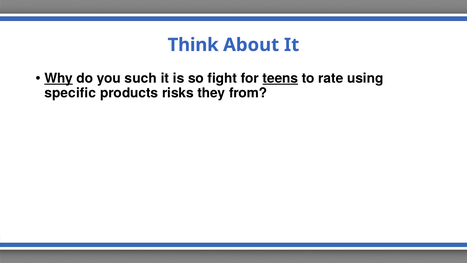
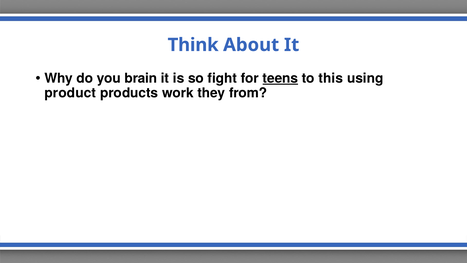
Why underline: present -> none
such: such -> brain
rate: rate -> this
specific: specific -> product
risks: risks -> work
